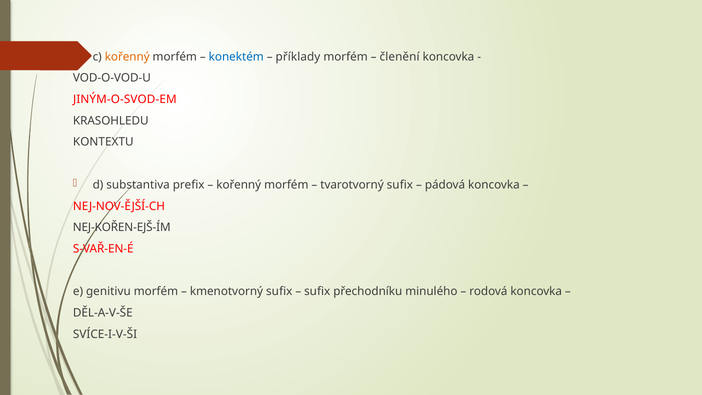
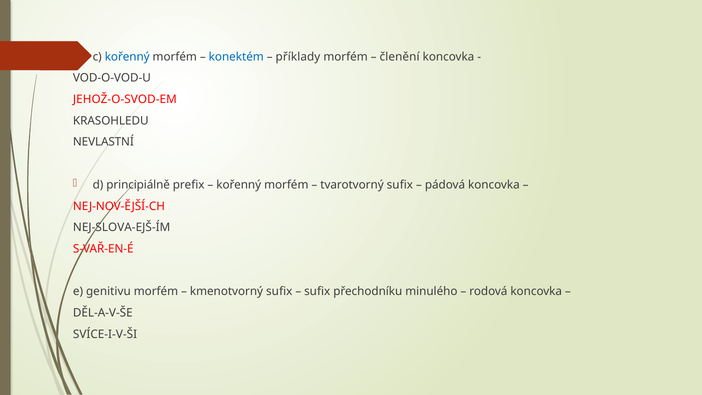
kořenný at (127, 57) colour: orange -> blue
JINÝM-O-SVOD-EM: JINÝM-O-SVOD-EM -> JEHOŽ-O-SVOD-EM
KONTEXTU: KONTEXTU -> NEVLASTNÍ
substantiva: substantiva -> principiálně
NEJ-KOŘEN-EJŠ-ÍM: NEJ-KOŘEN-EJŠ-ÍM -> NEJ-SLOVA-EJŠ-ÍM
